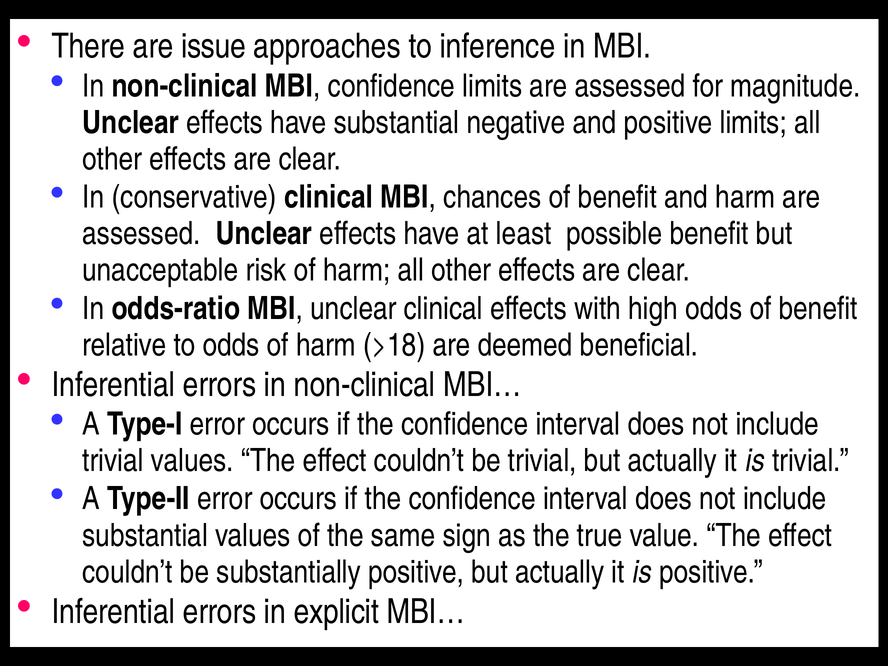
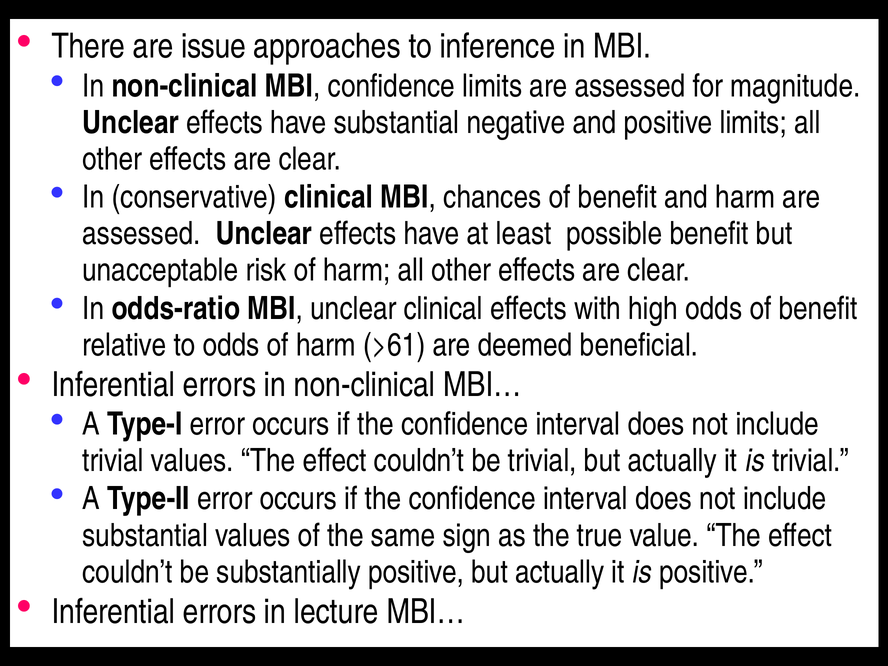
>18: >18 -> >61
explicit: explicit -> lecture
